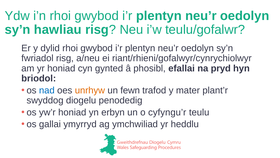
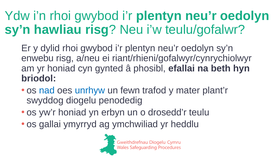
fwriadol: fwriadol -> enwebu
pryd: pryd -> beth
unrhyw colour: orange -> blue
cyfyngu’r: cyfyngu’r -> drosedd’r
